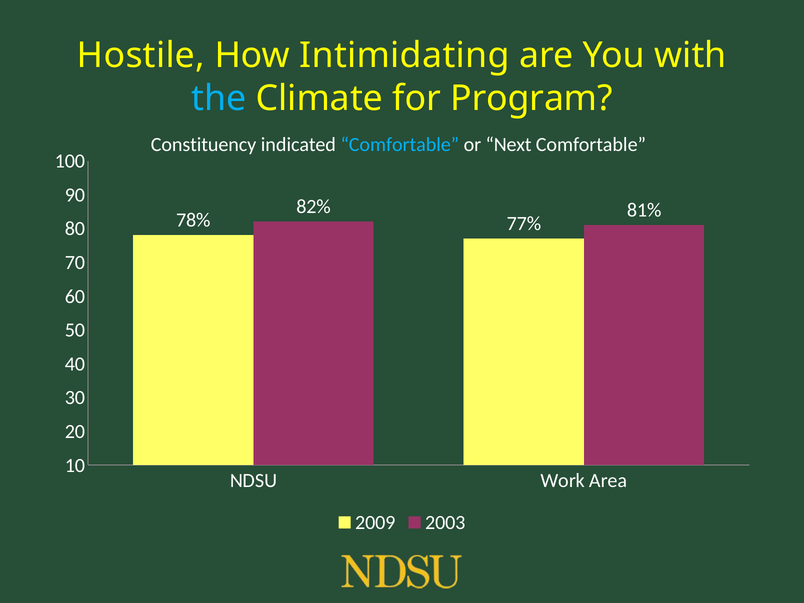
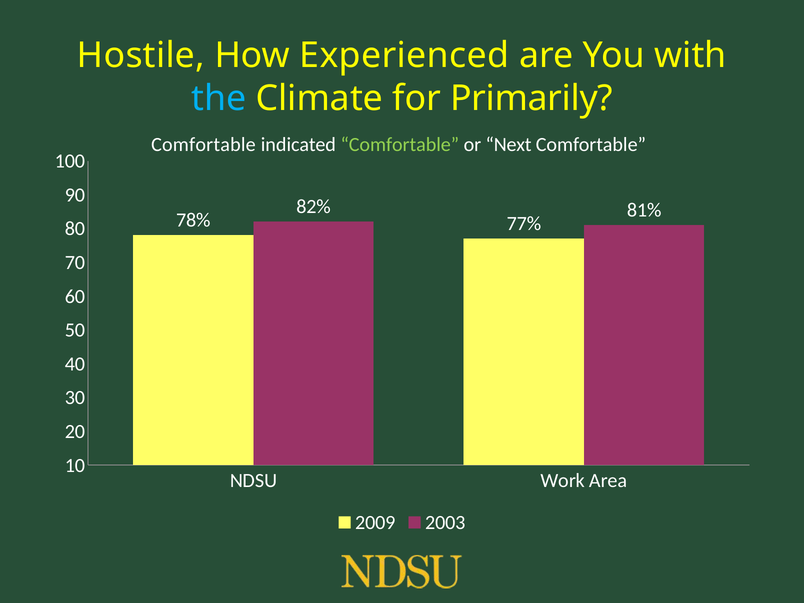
Intimidating: Intimidating -> Experienced
Program: Program -> Primarily
Constituency at (204, 145): Constituency -> Comfortable
Comfortable at (400, 145) colour: light blue -> light green
